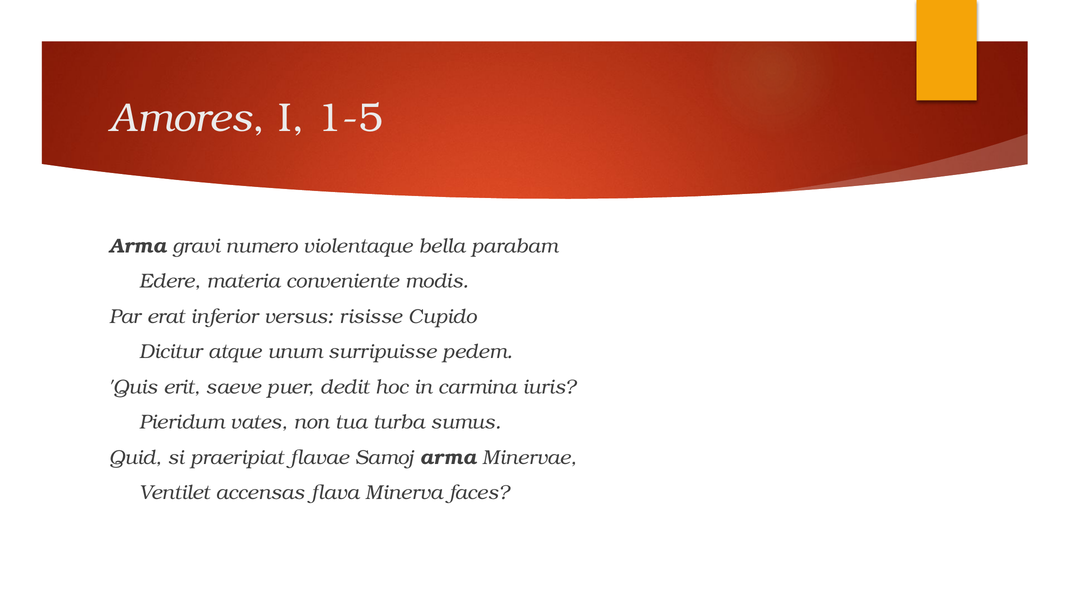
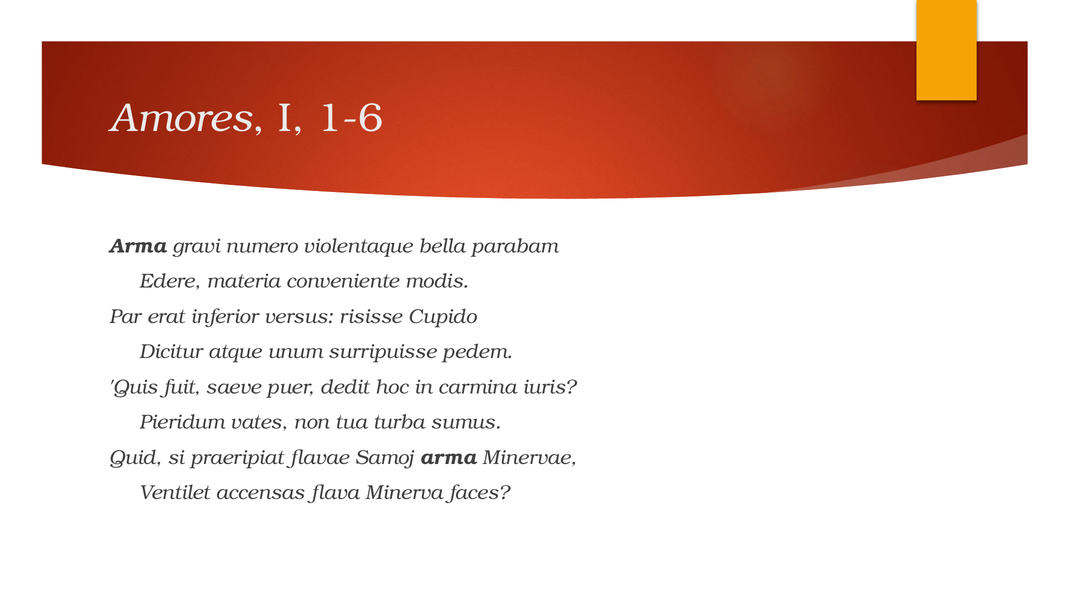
1-5: 1-5 -> 1-6
erit: erit -> fuit
